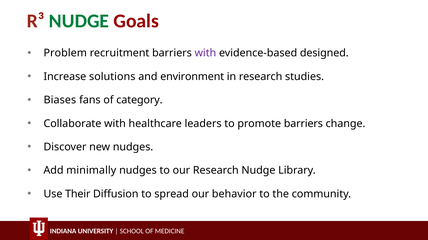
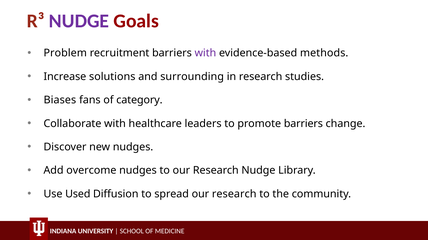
NUDGE at (79, 21) colour: green -> purple
designed: designed -> methods
environment: environment -> surrounding
minimally: minimally -> overcome
Their: Their -> Used
spread our behavior: behavior -> research
